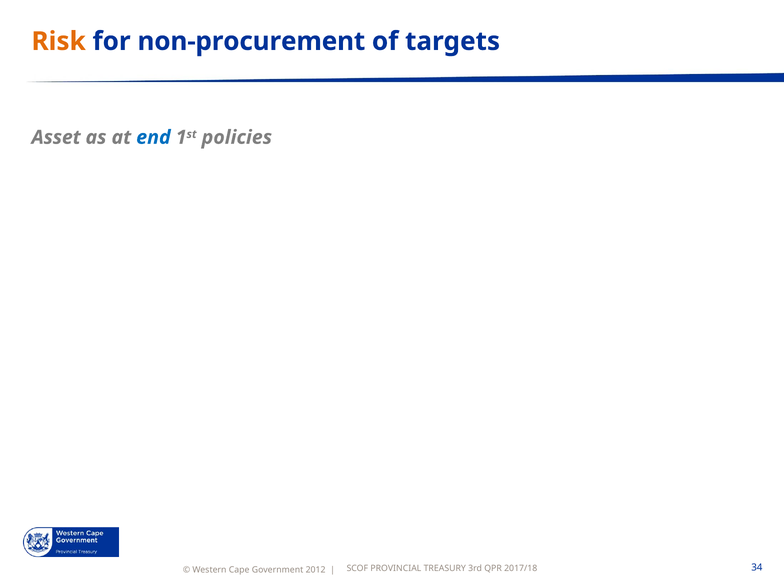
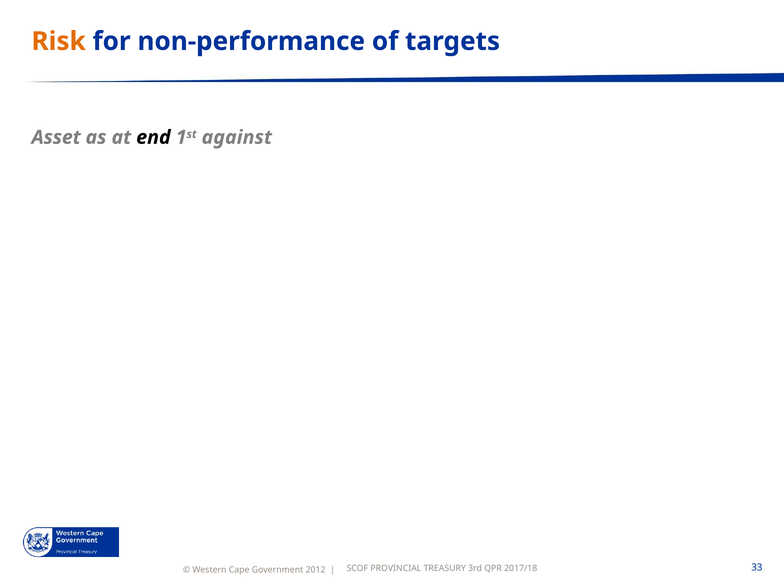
non-procurement: non-procurement -> non-performance
end colour: blue -> black
policies: policies -> against
34: 34 -> 33
